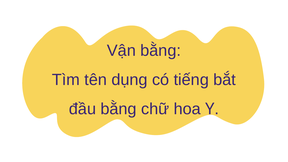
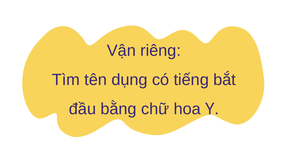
Vận bằng: bằng -> riêng
